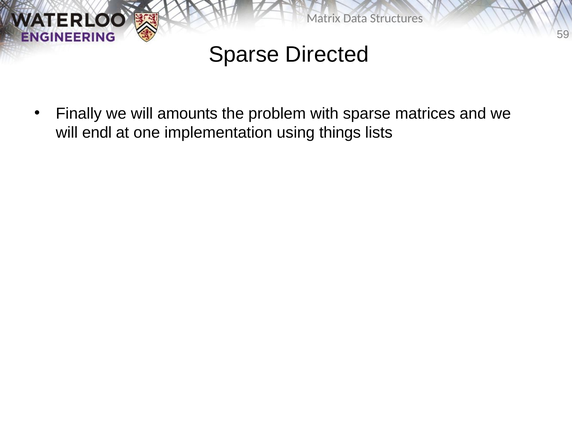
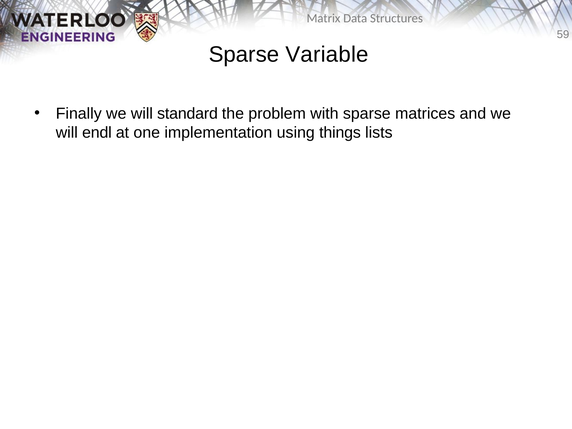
Directed: Directed -> Variable
amounts: amounts -> standard
